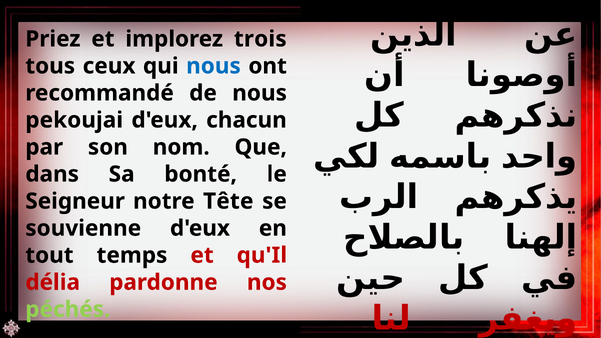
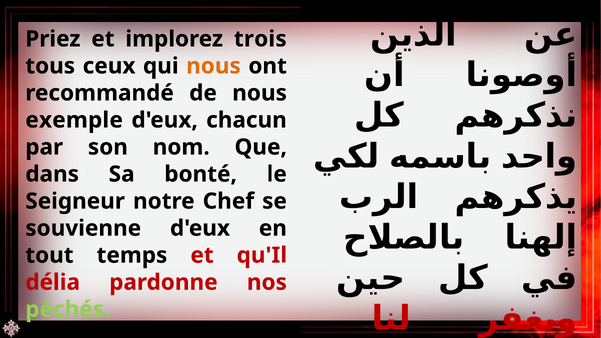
nous at (213, 66) colour: blue -> orange
pekoujai: pekoujai -> exemple
Tête: Tête -> Chef
